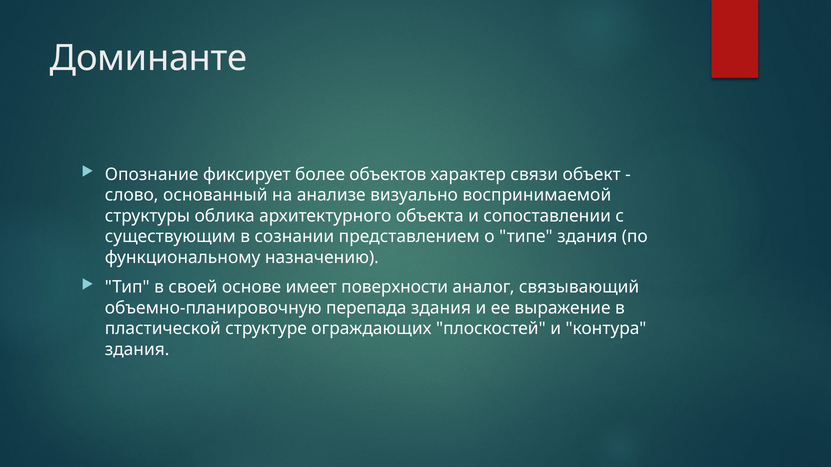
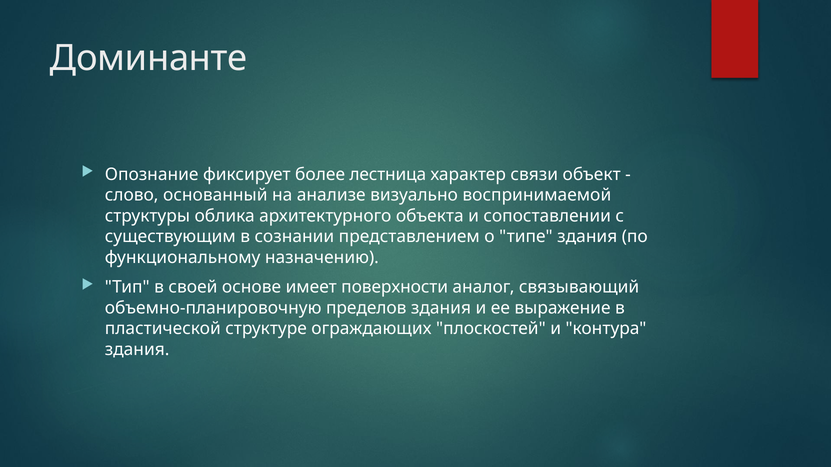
объектов: объектов -> лестница
перепада: перепада -> пределов
